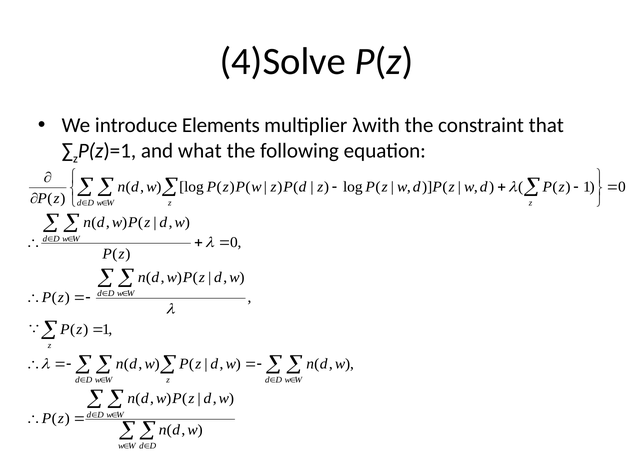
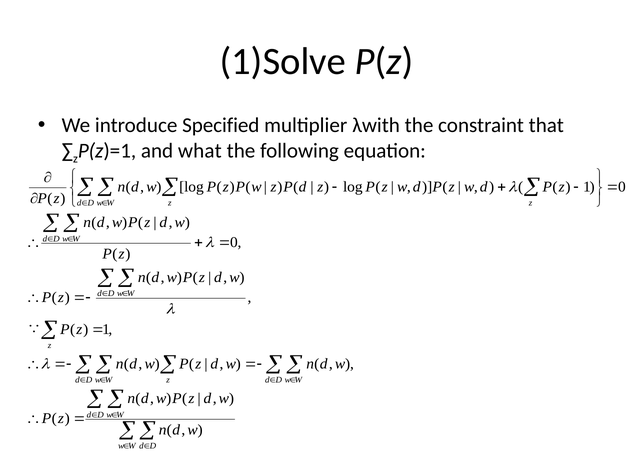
4)Solve: 4)Solve -> 1)Solve
Elements: Elements -> Specified
